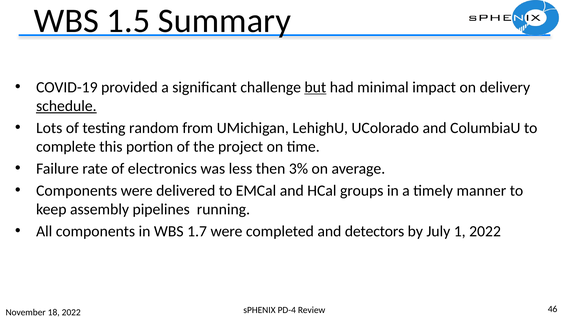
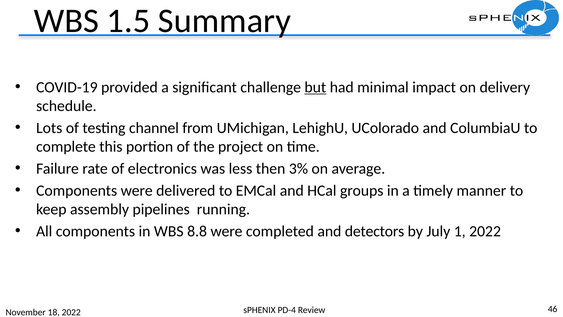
schedule underline: present -> none
random: random -> channel
1.7: 1.7 -> 8.8
